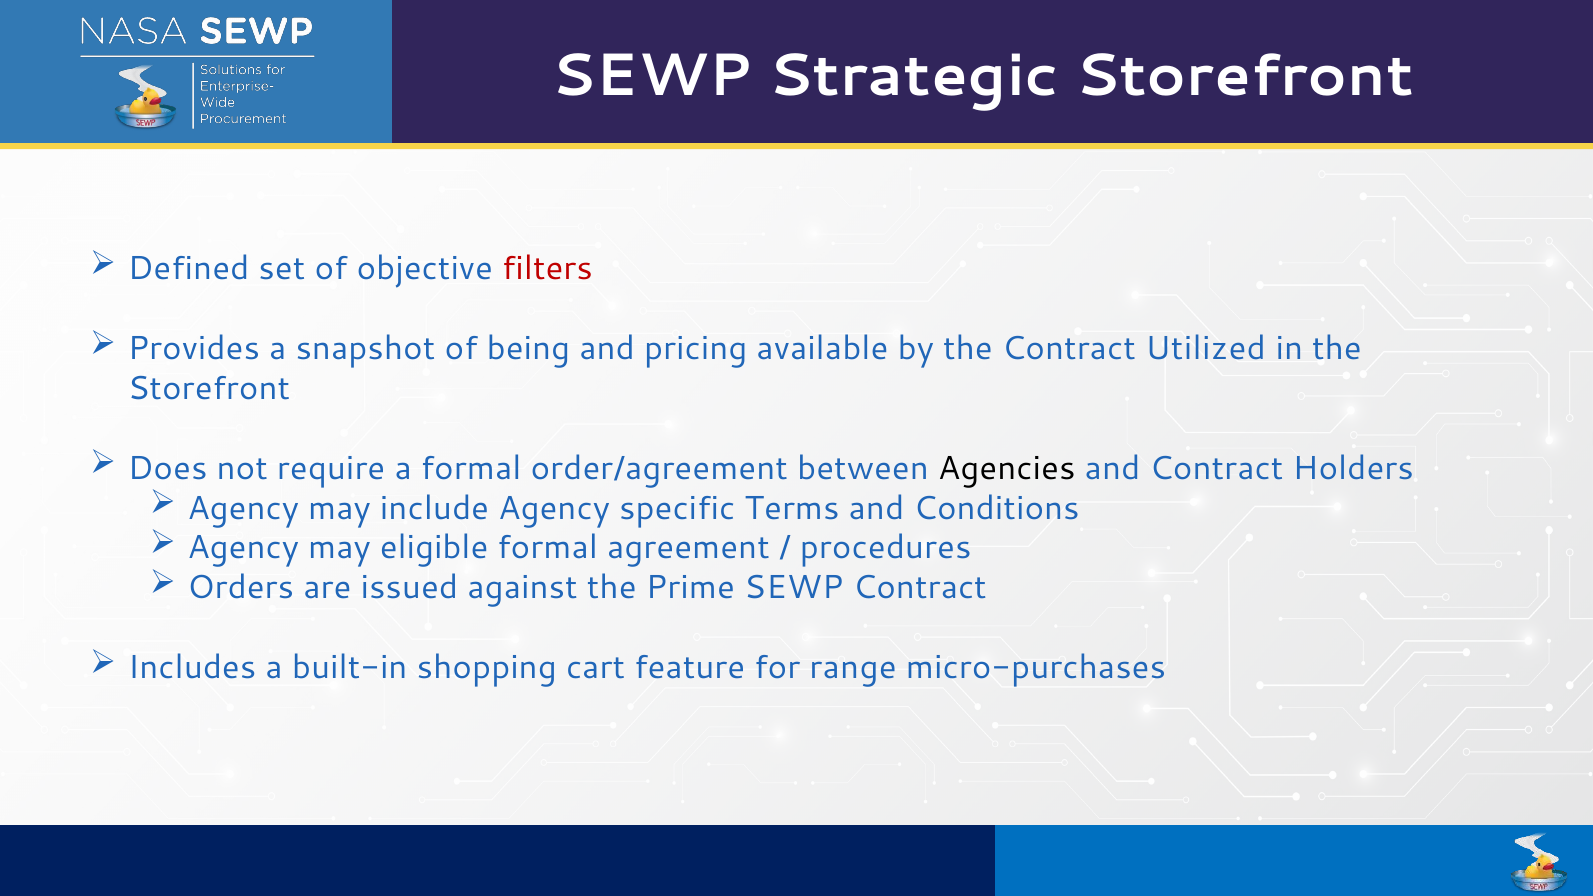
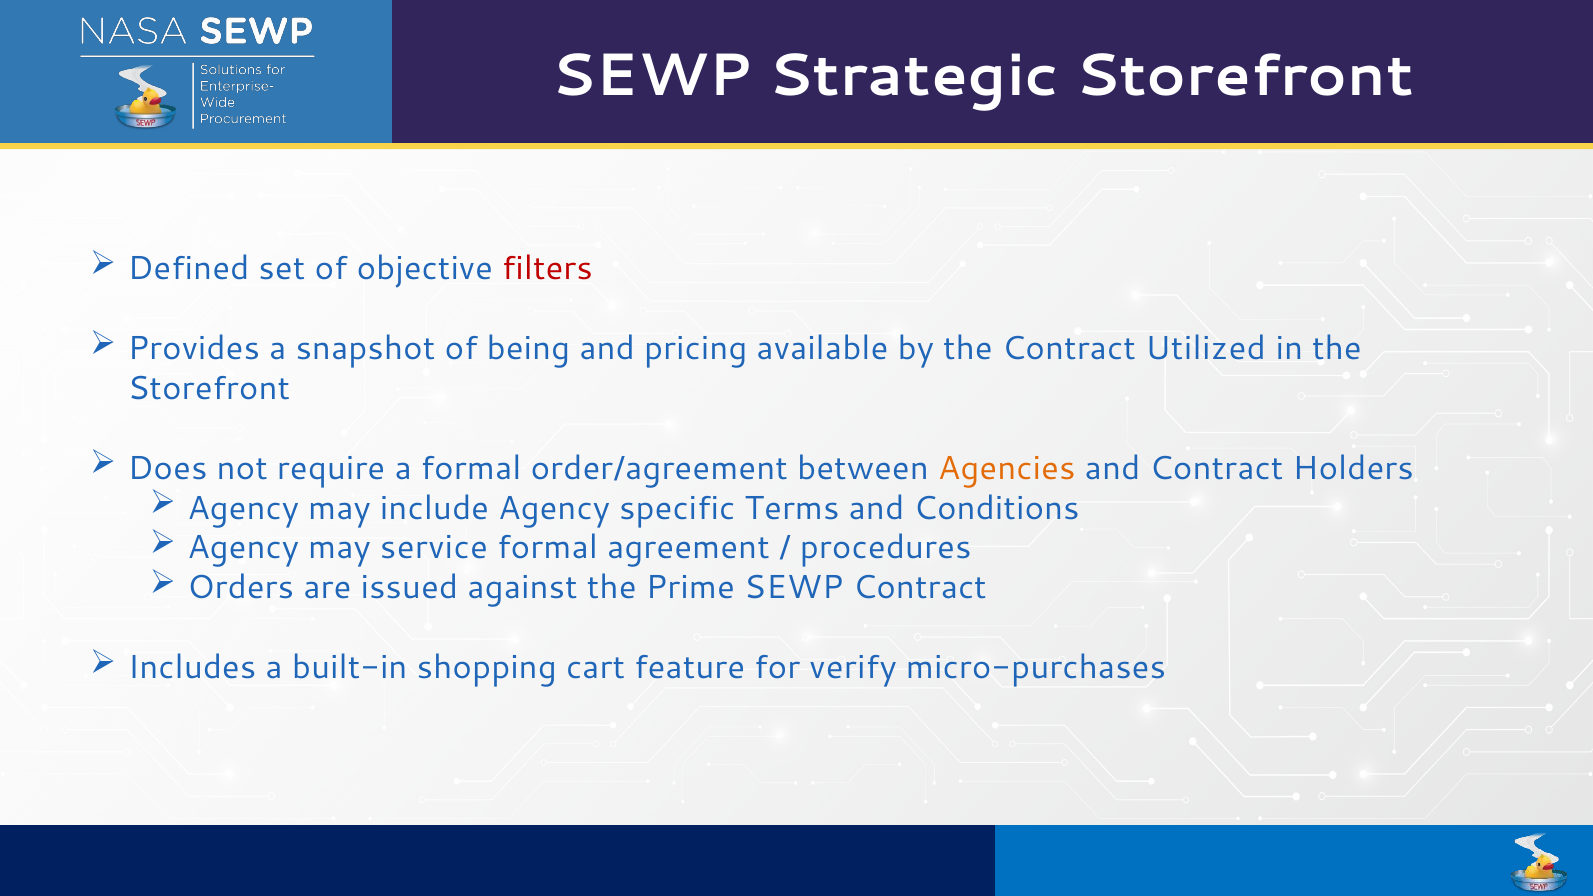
Agencies colour: black -> orange
eligible: eligible -> service
range: range -> verify
